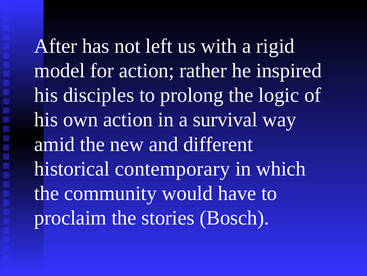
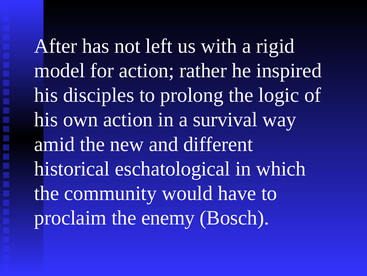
contemporary: contemporary -> eschatological
stories: stories -> enemy
